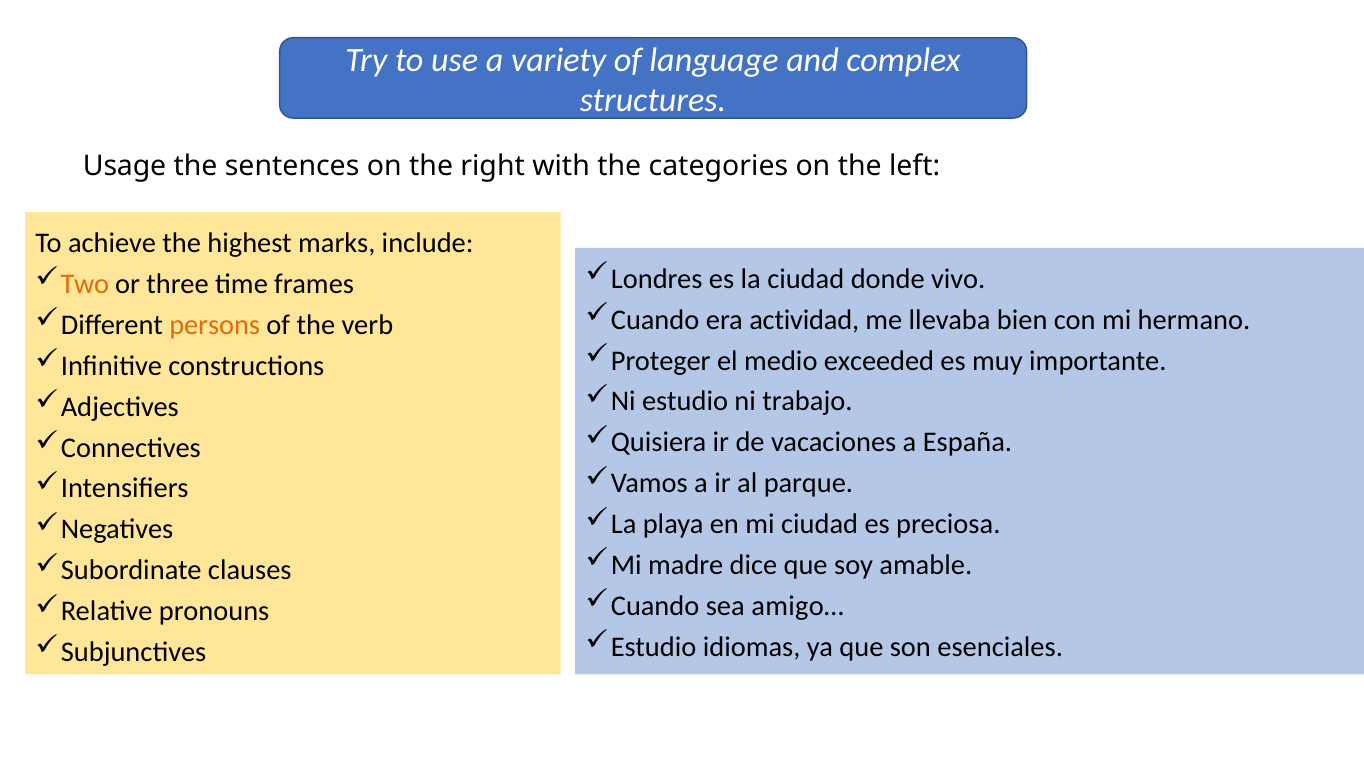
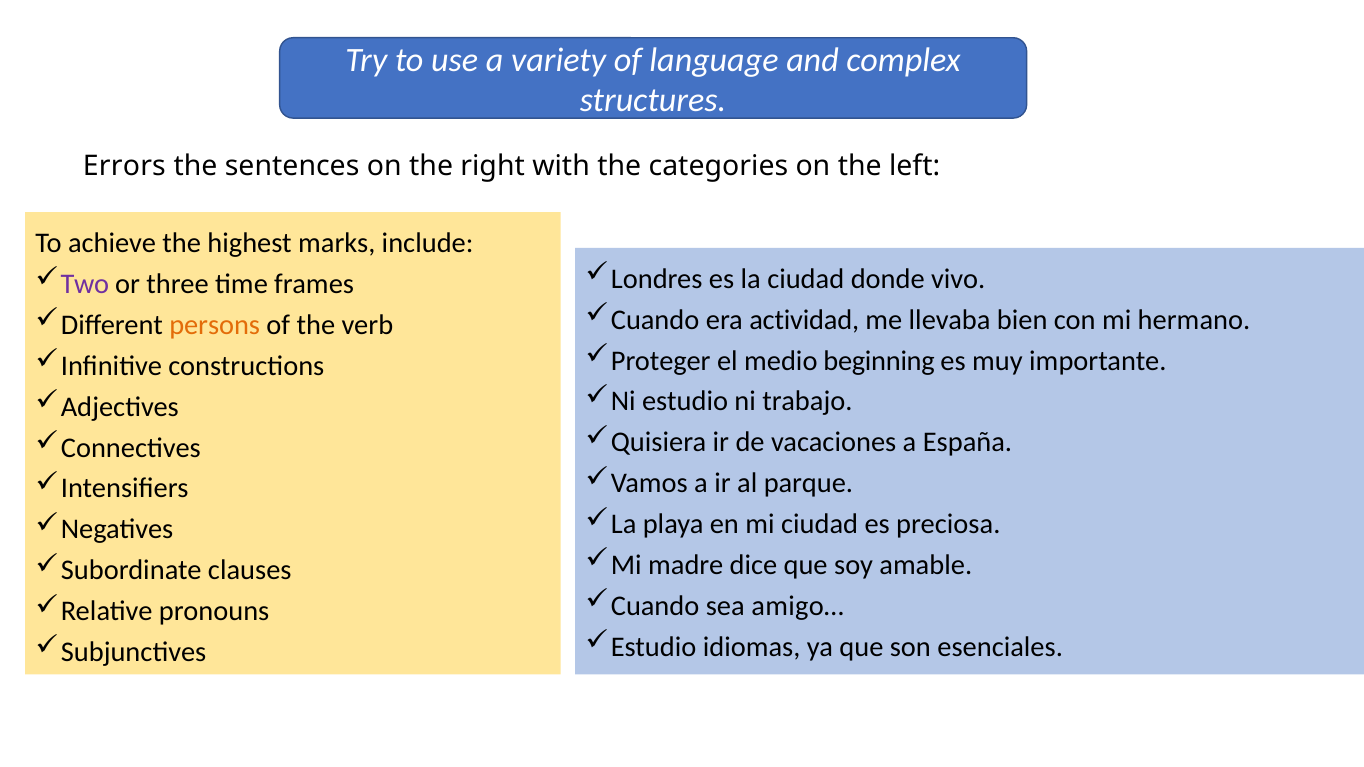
Usage: Usage -> Errors
Two colour: orange -> purple
exceeded: exceeded -> beginning
